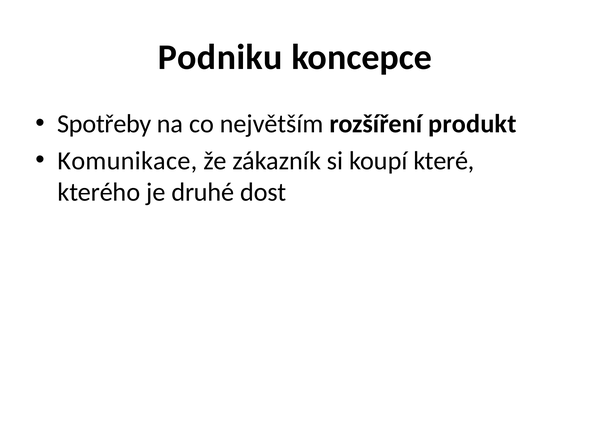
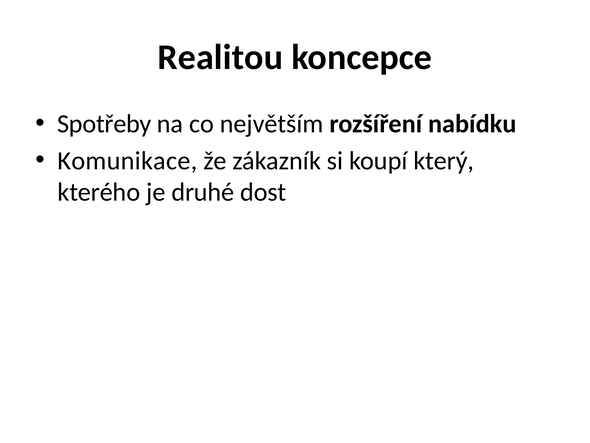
Podniku: Podniku -> Realitou
produkt: produkt -> nabídku
které: které -> který
